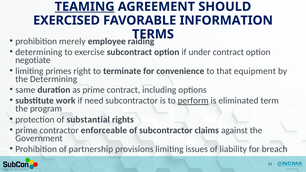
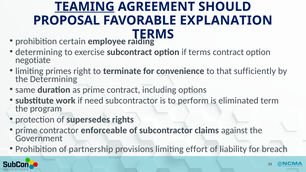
EXERCISED: EXERCISED -> PROPOSAL
INFORMATION: INFORMATION -> EXPLANATION
merely: merely -> certain
if under: under -> terms
equipment: equipment -> sufficiently
perform underline: present -> none
substantial: substantial -> supersedes
issues: issues -> effort
